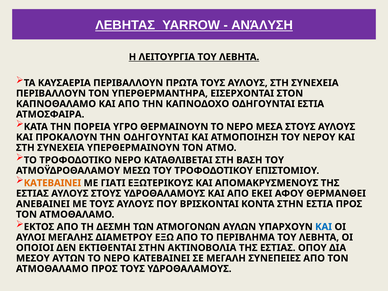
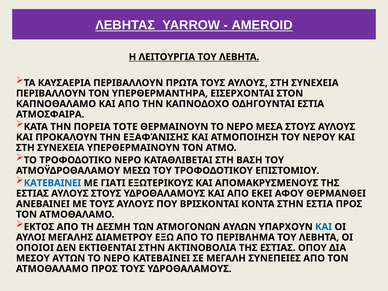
ΑΝΆΛΥΣΗ: ΑΝΆΛΥΣΗ -> AMEROID
ΥΓΡΟ: ΥΓΡΟ -> ΤΟΤΕ
ΤΗΝ ΟΔΗΓΟΥΝΤΑΙ: ΟΔΗΓΟΥΝΤΑΙ -> ΕΞΑΦΆΝΙΣΗΣ
ΚΑΤΕΒΑΙΝΕΙ at (52, 183) colour: orange -> blue
